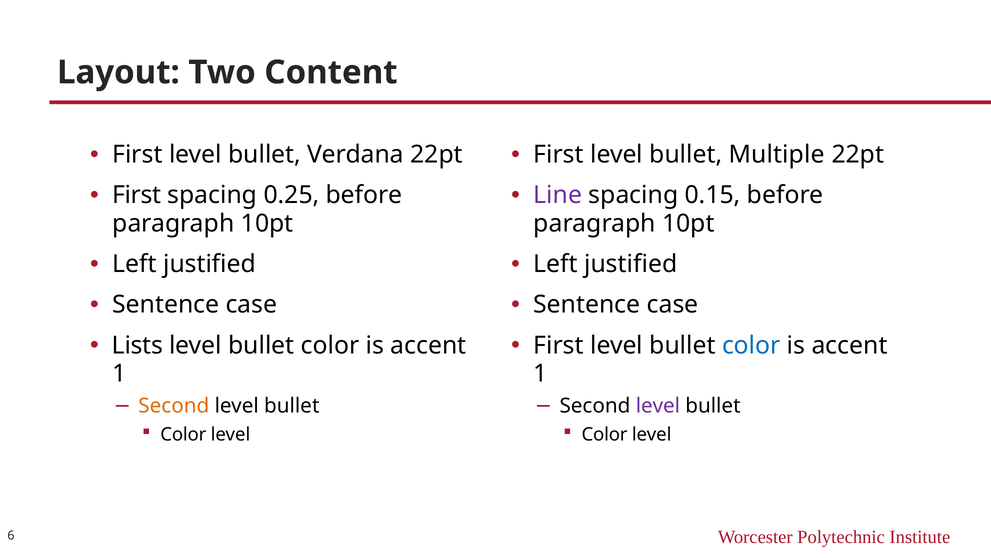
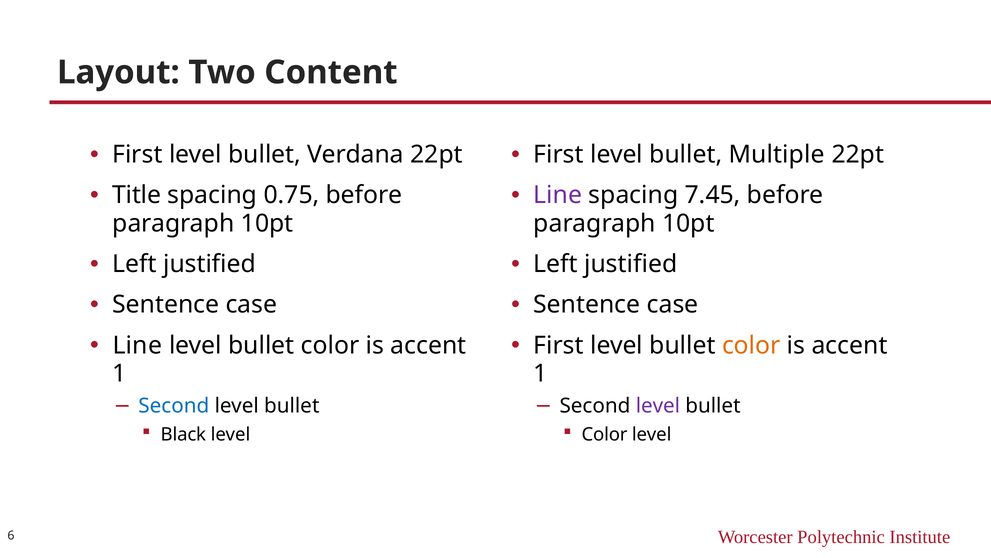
First at (137, 195): First -> Title
0.25: 0.25 -> 0.75
0.15: 0.15 -> 7.45
Lists at (138, 345): Lists -> Line
color at (751, 345) colour: blue -> orange
Second at (174, 405) colour: orange -> blue
Color at (183, 434): Color -> Black
